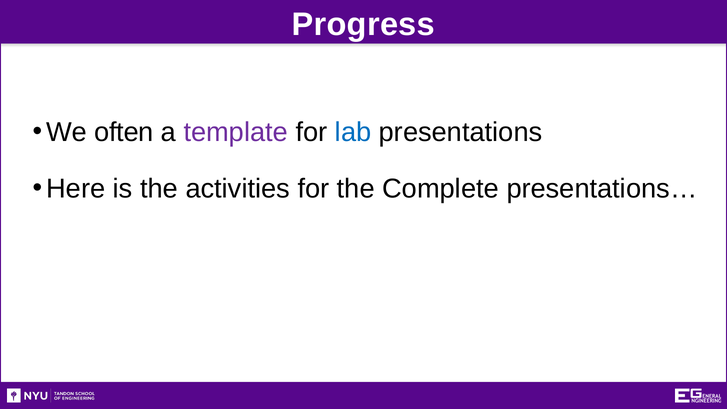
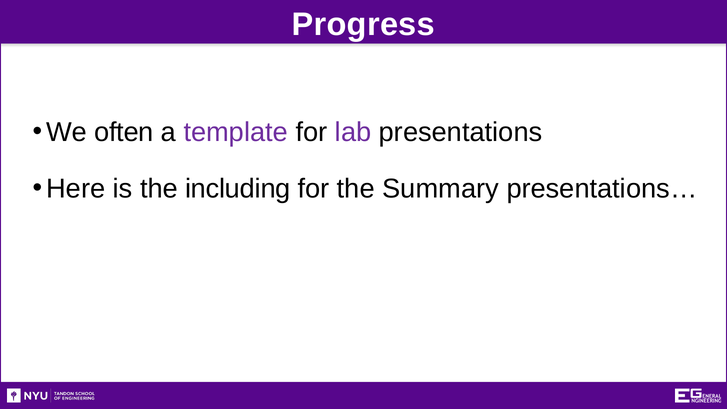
lab colour: blue -> purple
activities: activities -> including
Complete: Complete -> Summary
